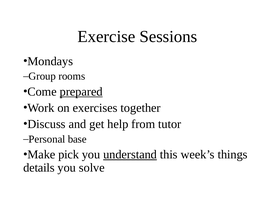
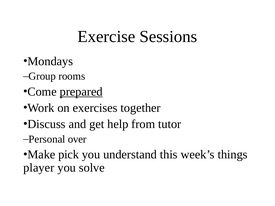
base: base -> over
understand underline: present -> none
details: details -> player
